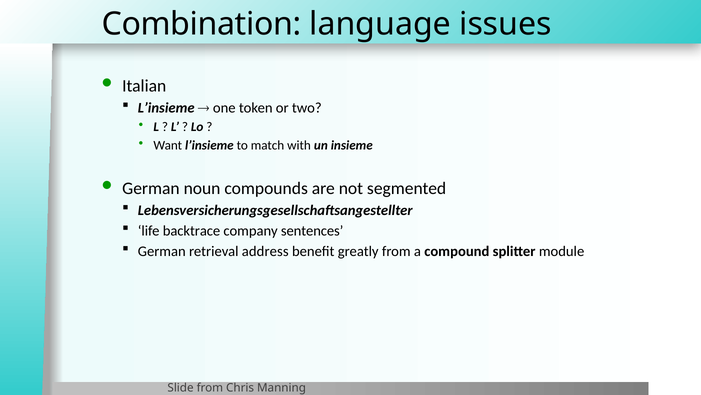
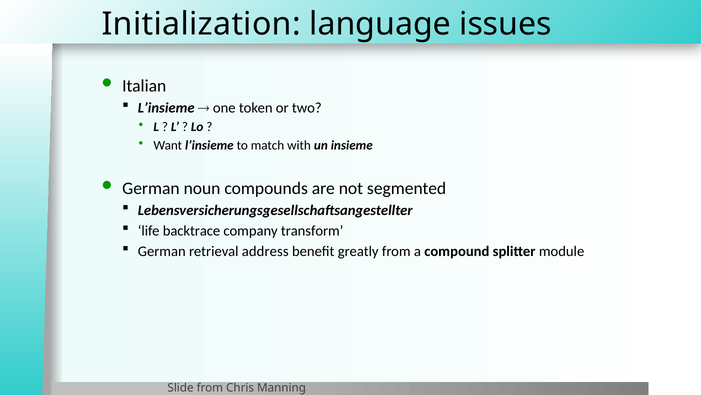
Combination: Combination -> Initialization
sentences: sentences -> transform
